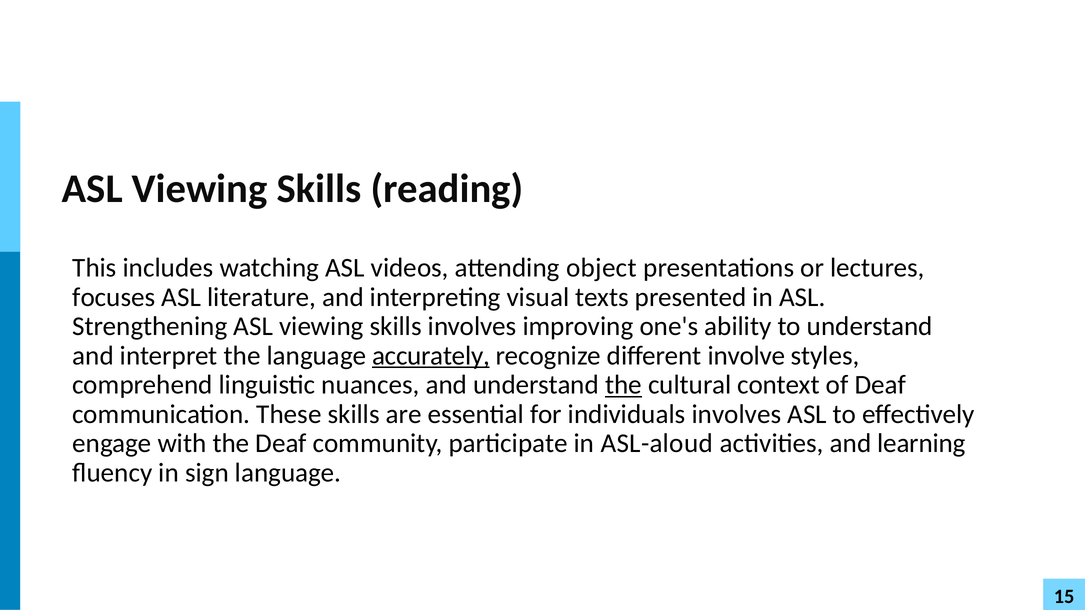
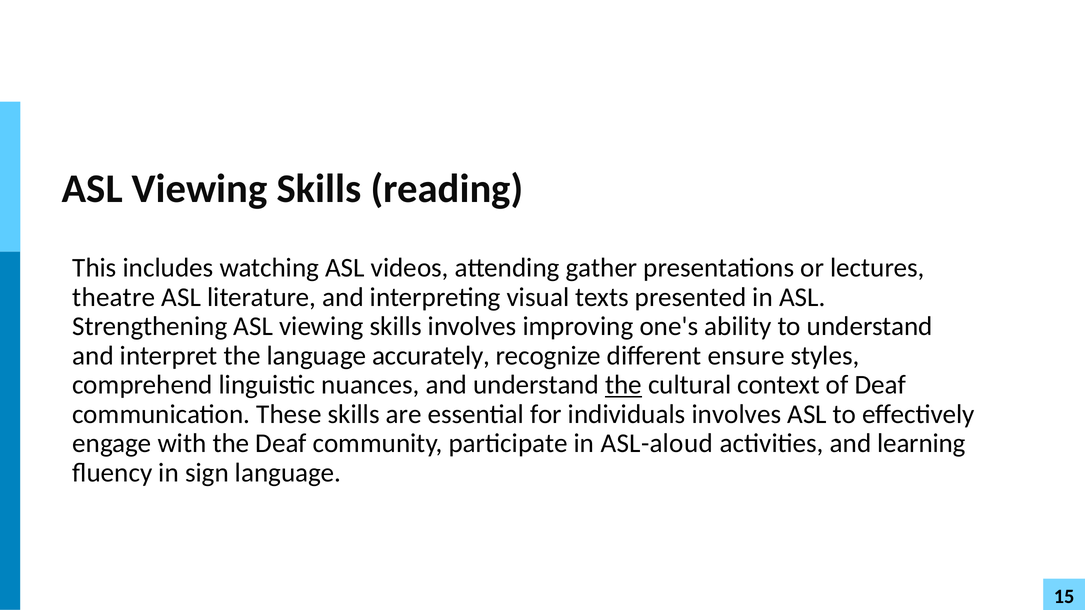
object: object -> gather
focuses: focuses -> theatre
accurately underline: present -> none
involve: involve -> ensure
